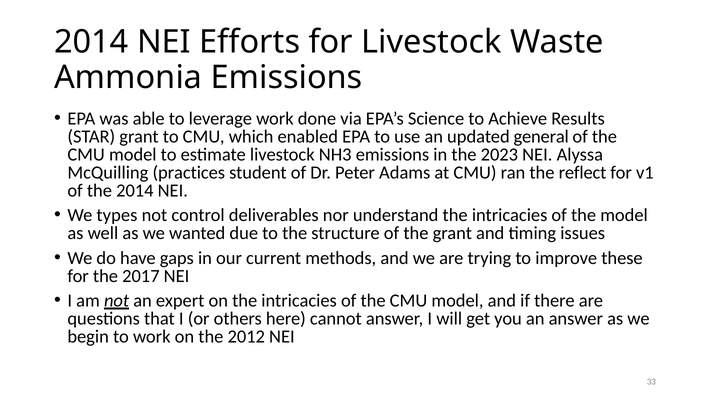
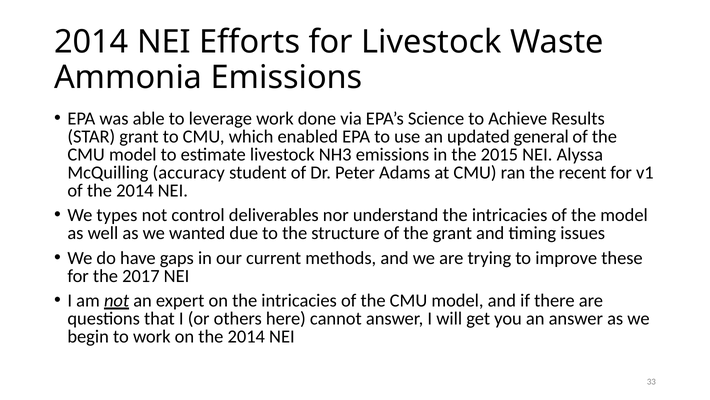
2023: 2023 -> 2015
practices: practices -> accuracy
reflect: reflect -> recent
on the 2012: 2012 -> 2014
